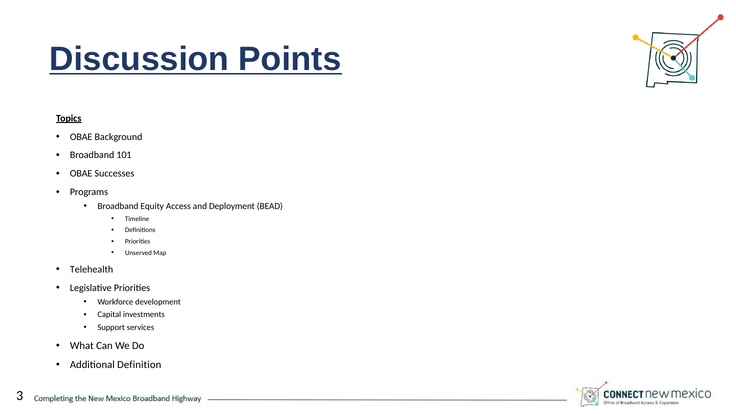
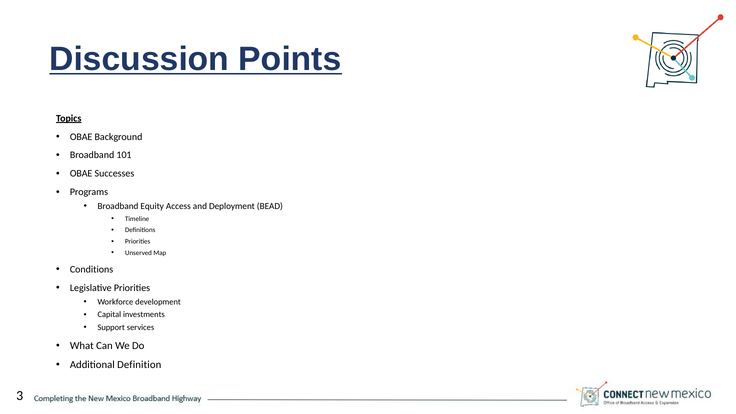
Telehealth: Telehealth -> Conditions
